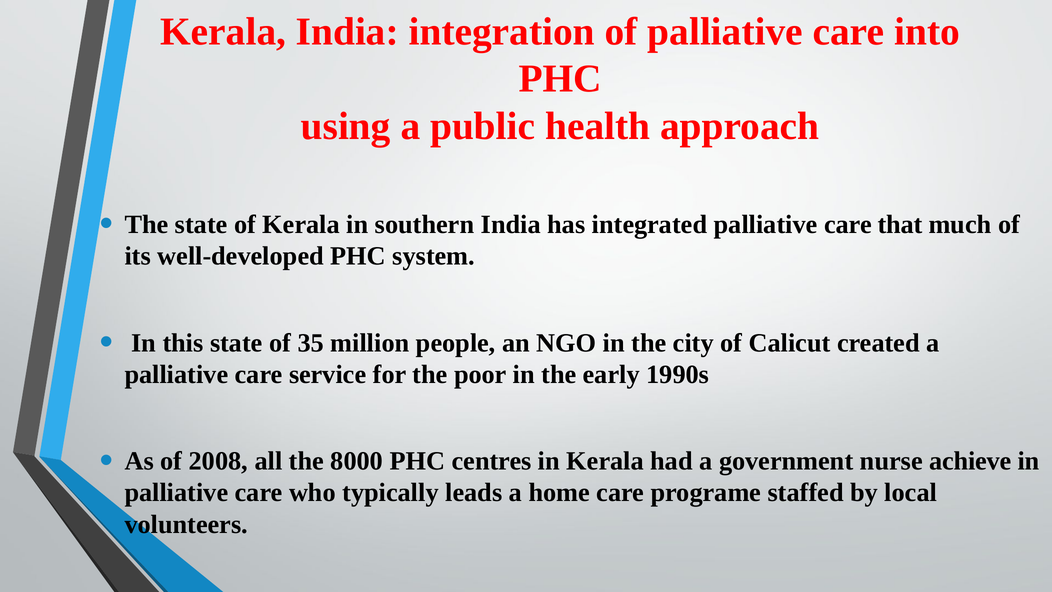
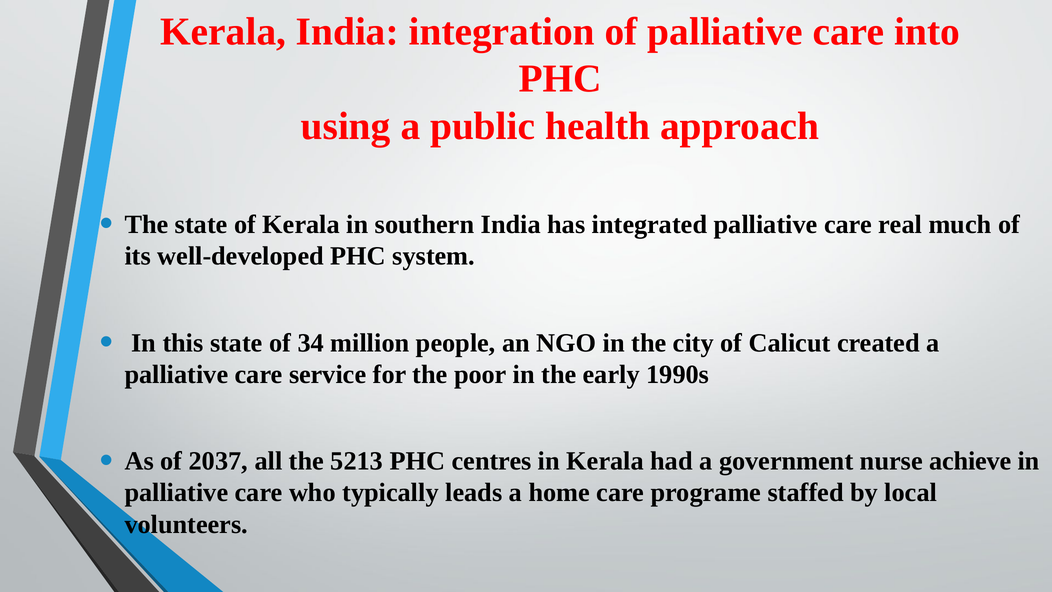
that: that -> real
35: 35 -> 34
2008: 2008 -> 2037
8000: 8000 -> 5213
